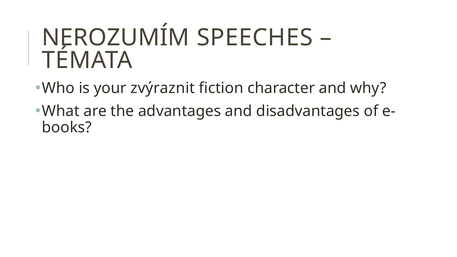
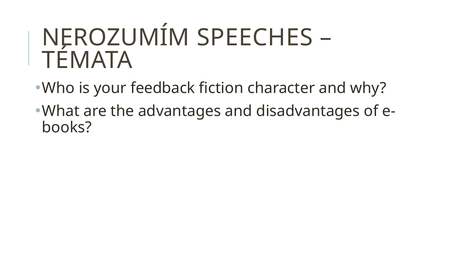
zvýraznit: zvýraznit -> feedback
